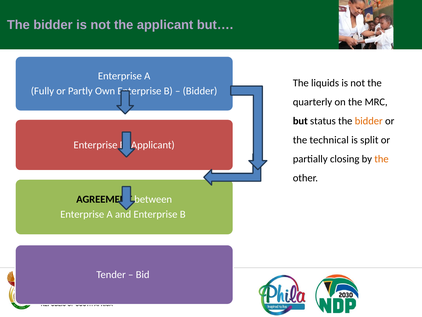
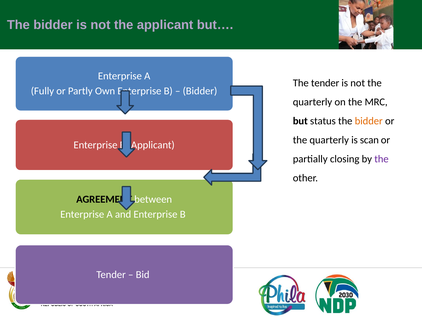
The liquids: liquids -> tender
technical at (329, 140): technical -> quarterly
split: split -> scan
the at (381, 159) colour: orange -> purple
